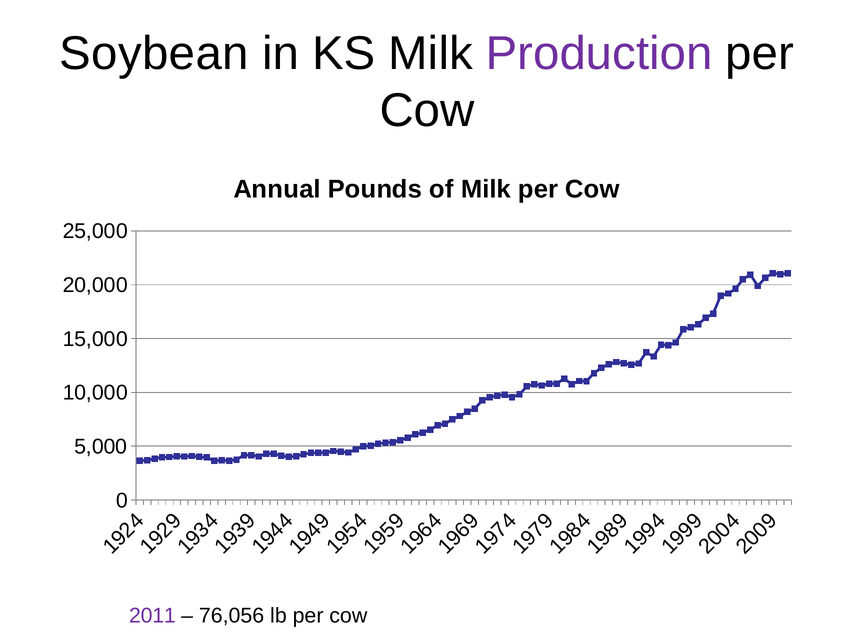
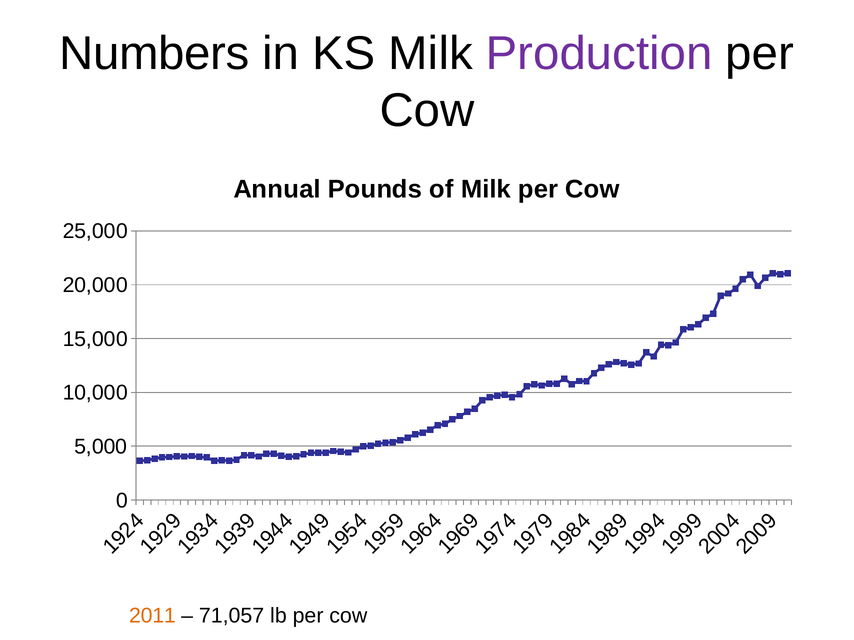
Soybean: Soybean -> Numbers
2011 colour: purple -> orange
76,056: 76,056 -> 71,057
